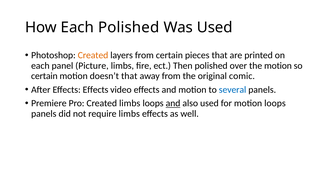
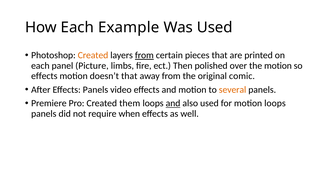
Each Polished: Polished -> Example
from at (144, 55) underline: none -> present
certain at (44, 76): certain -> effects
Effects Effects: Effects -> Panels
several colour: blue -> orange
Created limbs: limbs -> them
require limbs: limbs -> when
